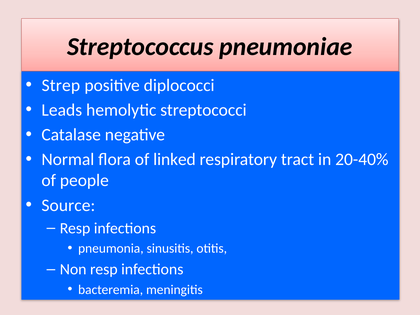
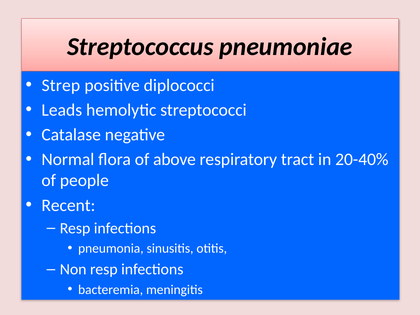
linked: linked -> above
Source: Source -> Recent
